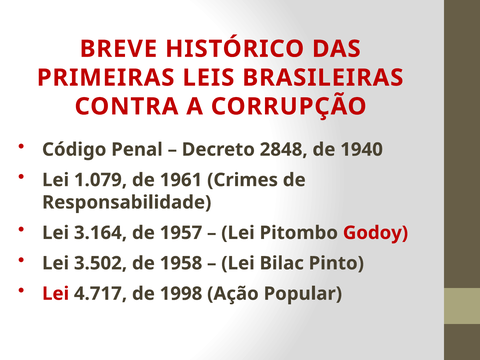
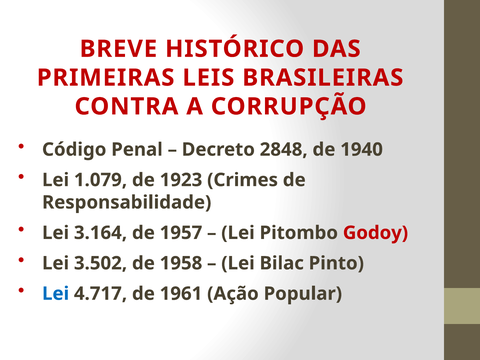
1961: 1961 -> 1923
Lei at (56, 294) colour: red -> blue
1998: 1998 -> 1961
